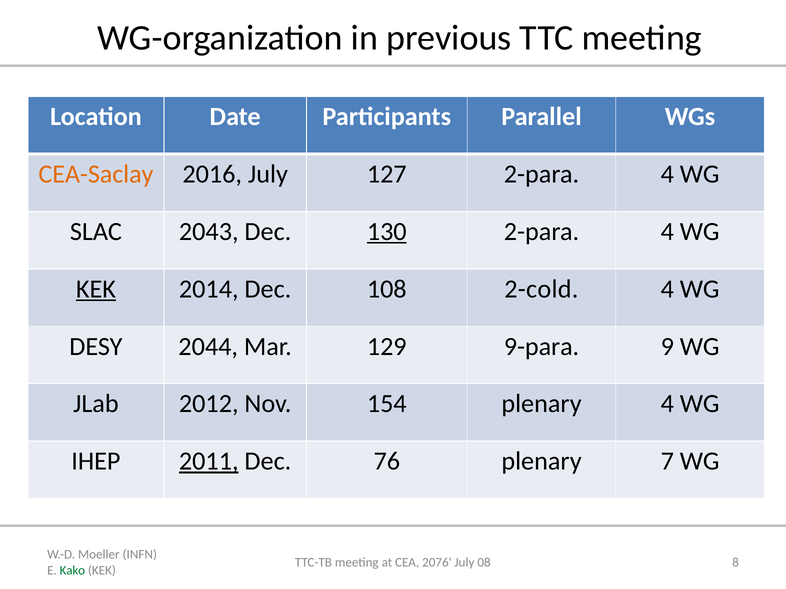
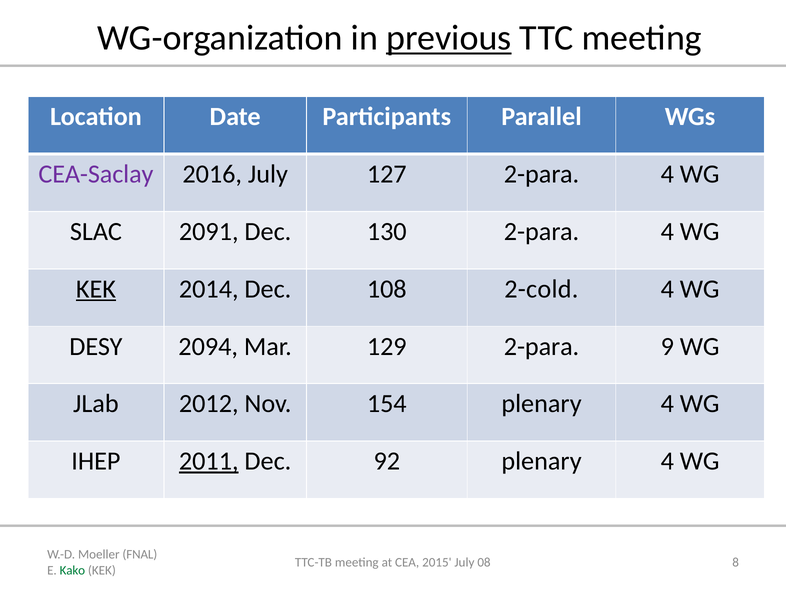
previous underline: none -> present
CEA-Saclay colour: orange -> purple
2043: 2043 -> 2091
130 underline: present -> none
2044: 2044 -> 2094
129 9-para: 9-para -> 2-para
76: 76 -> 92
7 at (667, 462): 7 -> 4
INFN: INFN -> FNAL
2076: 2076 -> 2015
